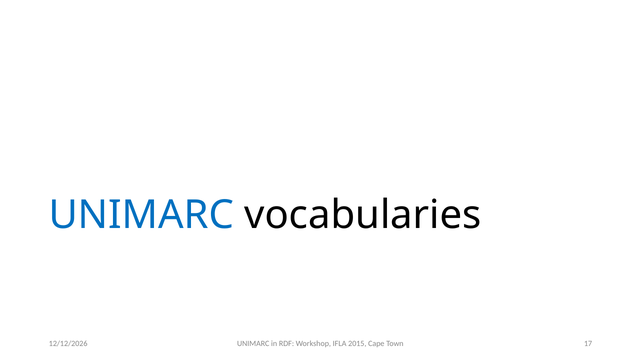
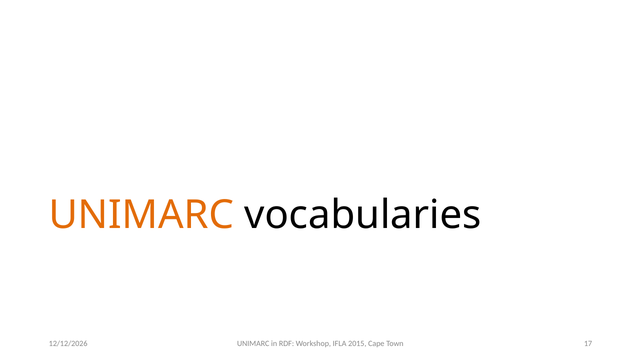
UNIMARC at (141, 216) colour: blue -> orange
